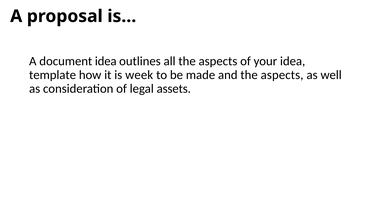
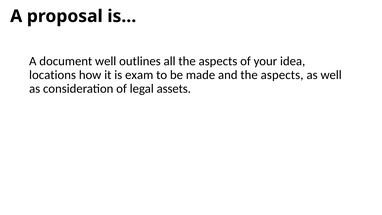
document idea: idea -> well
template: template -> locations
week: week -> exam
